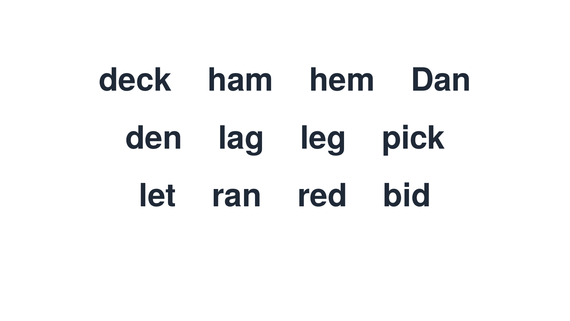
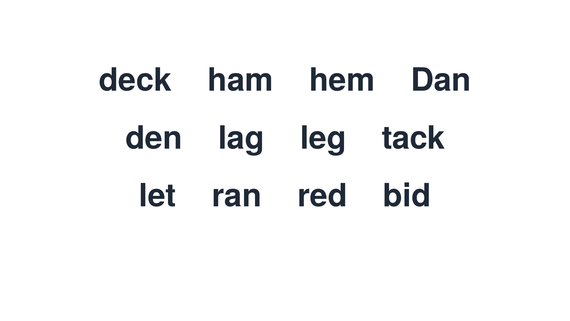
pick: pick -> tack
